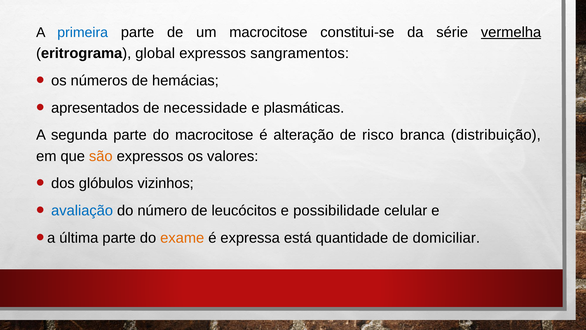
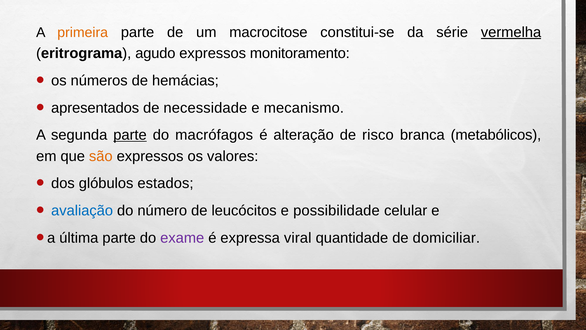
primeira colour: blue -> orange
global: global -> agudo
sangramentos: sangramentos -> monitoramento
plasmáticas: plasmáticas -> mecanismo
parte at (130, 135) underline: none -> present
do macrocitose: macrocitose -> macrófagos
distribuição: distribuição -> metabólicos
vizinhos: vizinhos -> estados
exame colour: orange -> purple
está: está -> viral
